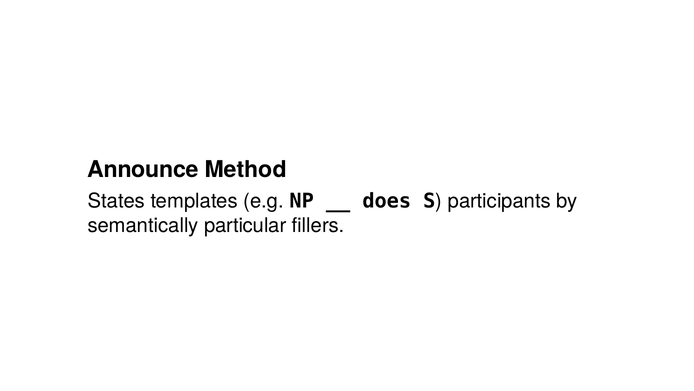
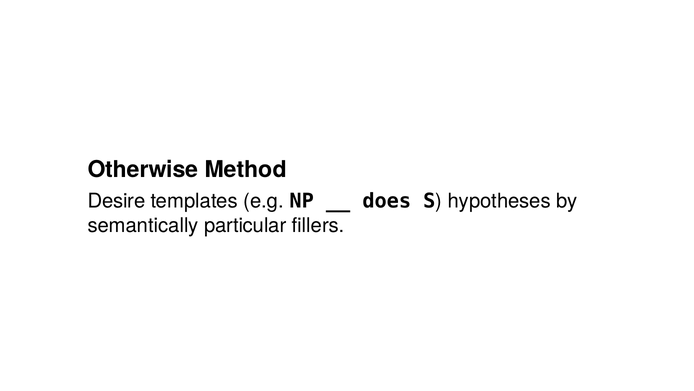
Announce: Announce -> Otherwise
States: States -> Desire
participants: participants -> hypotheses
